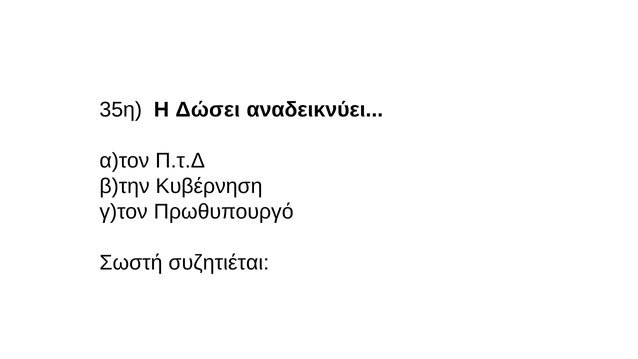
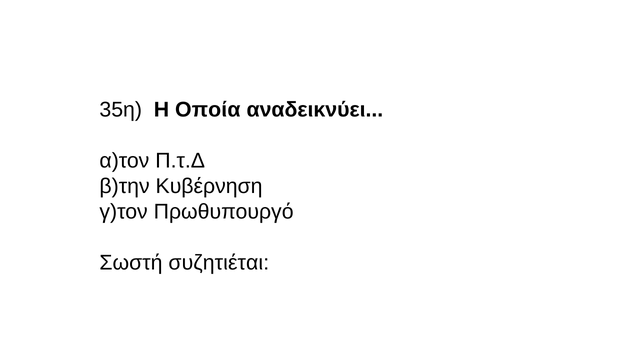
Δώσει: Δώσει -> Οποία
